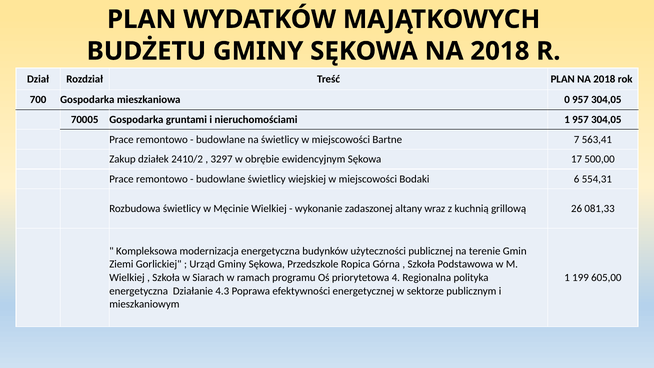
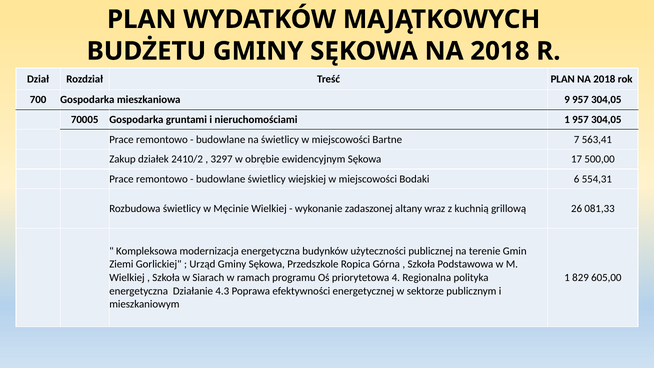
0: 0 -> 9
199: 199 -> 829
